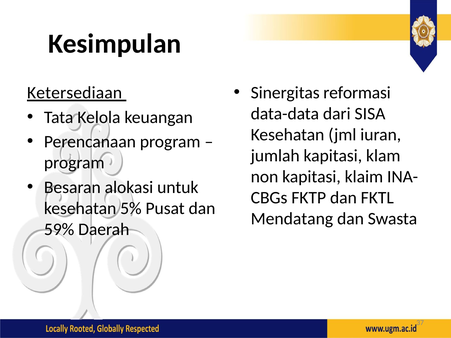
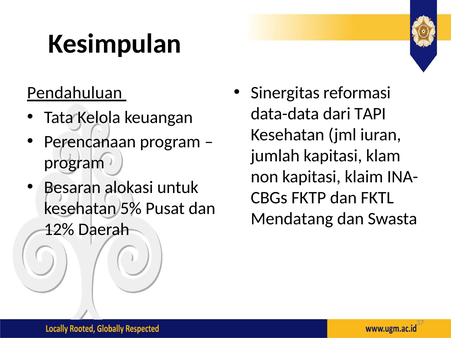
Ketersediaan: Ketersediaan -> Pendahuluan
SISA: SISA -> TAPI
59%: 59% -> 12%
